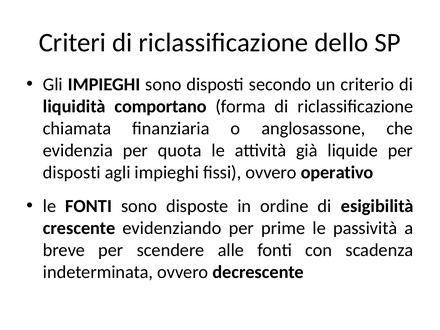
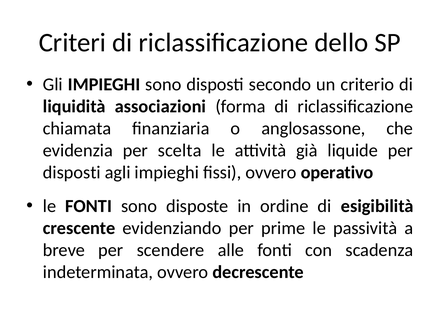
comportano: comportano -> associazioni
quota: quota -> scelta
